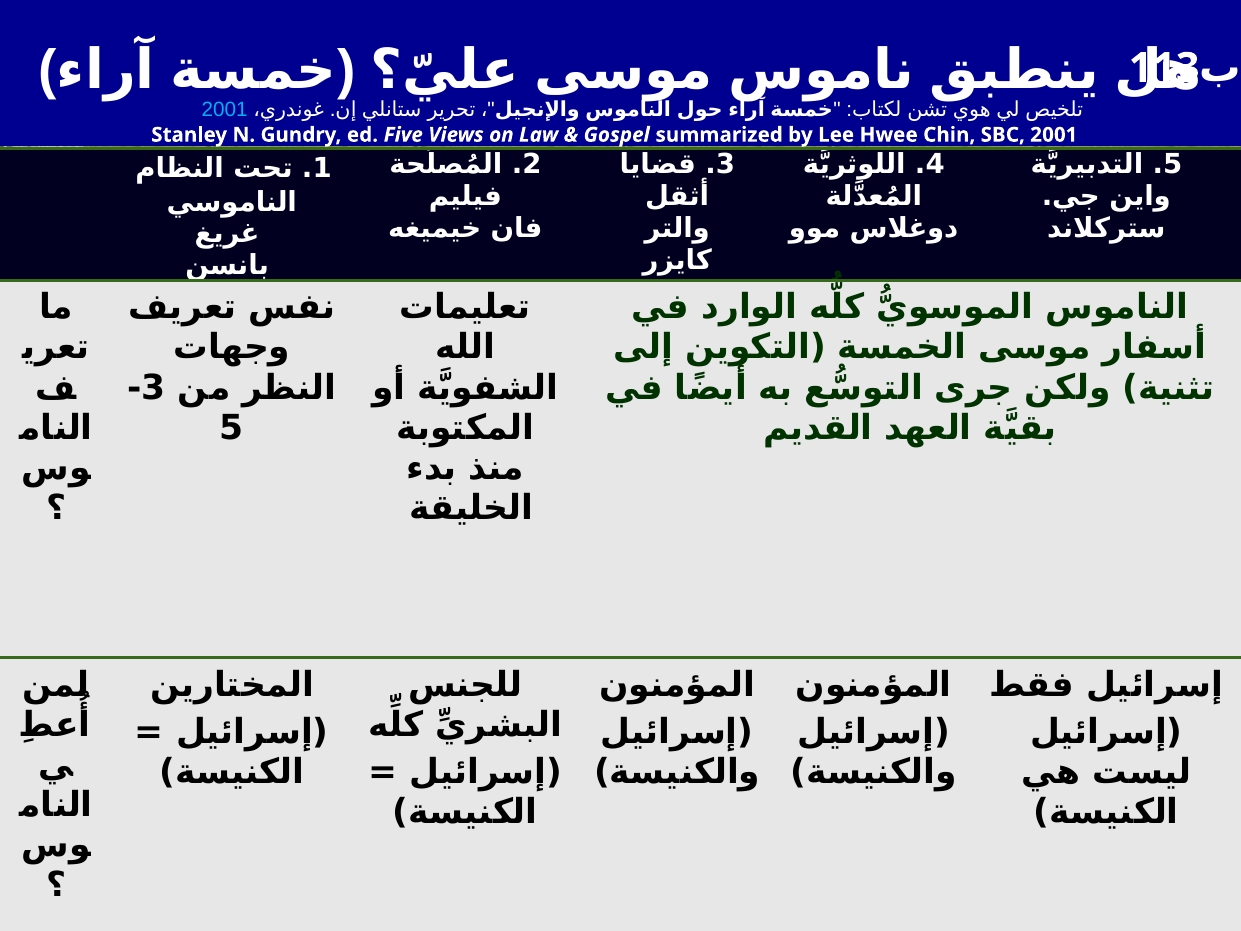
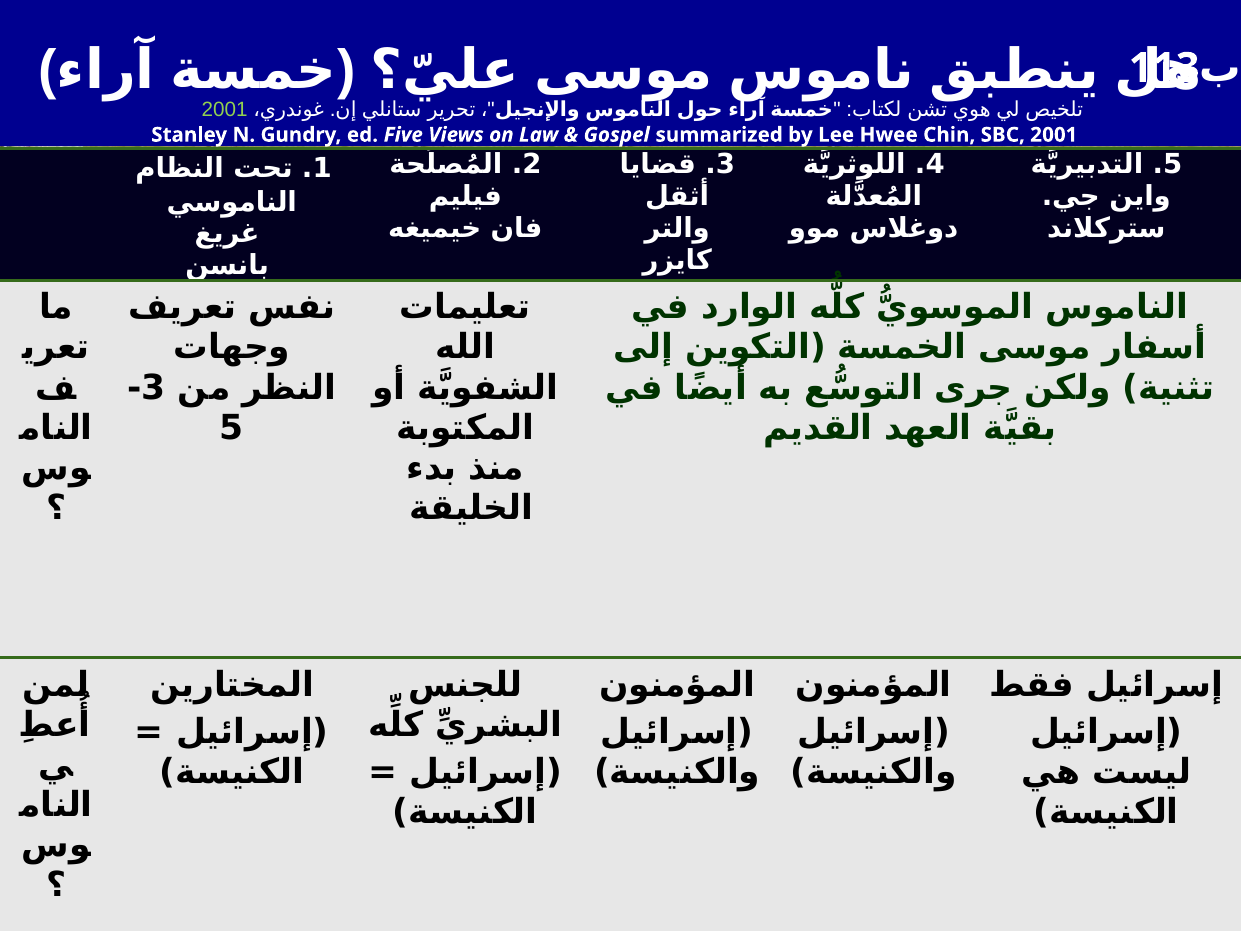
2001 at (225, 110) colour: light blue -> light green
